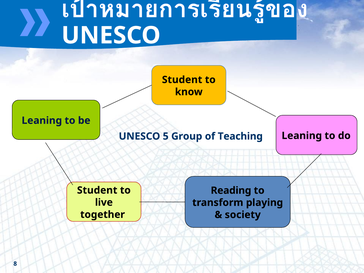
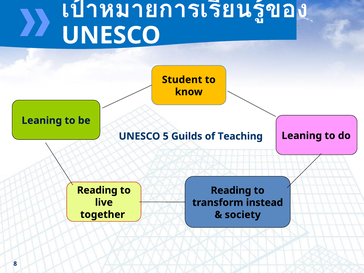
Group: Group -> Guilds
Student at (97, 190): Student -> Reading
playing: playing -> instead
